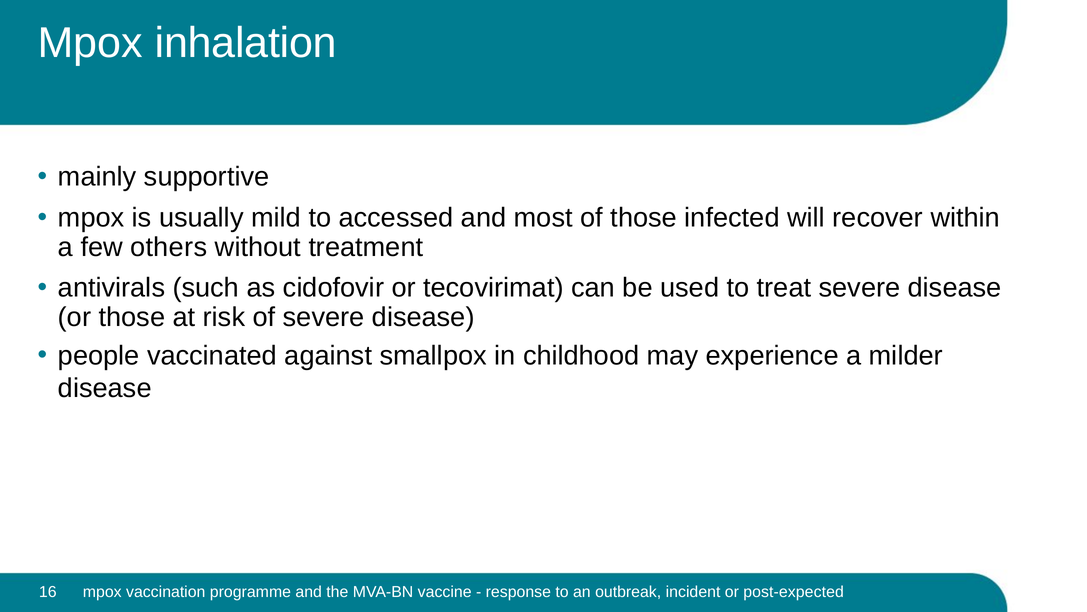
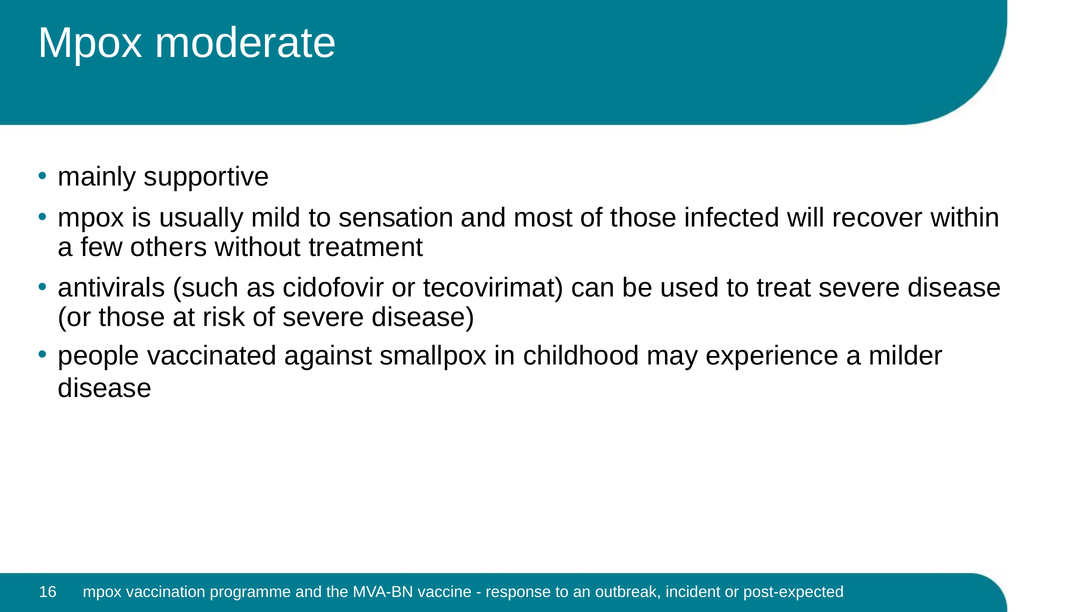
inhalation: inhalation -> moderate
accessed: accessed -> sensation
